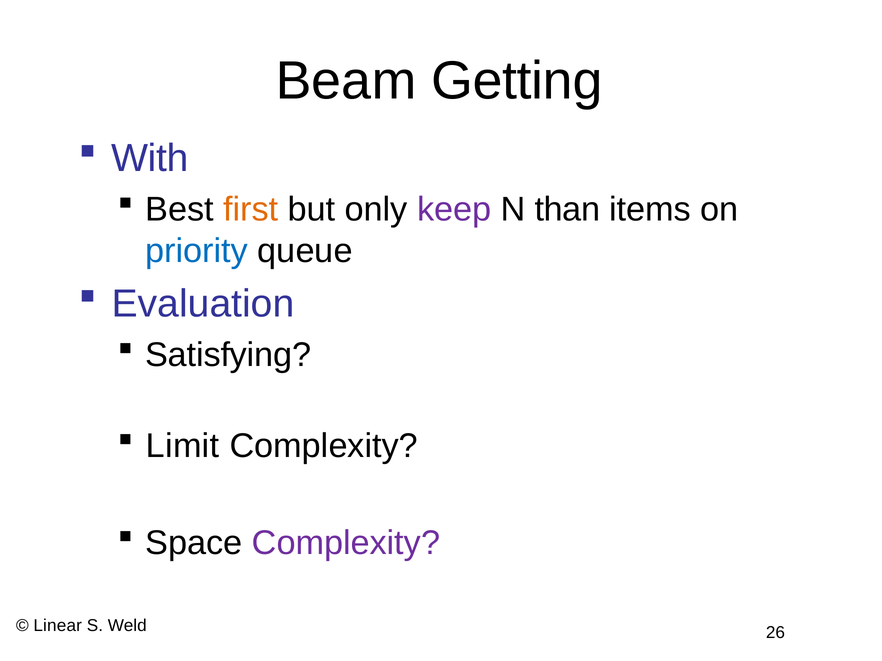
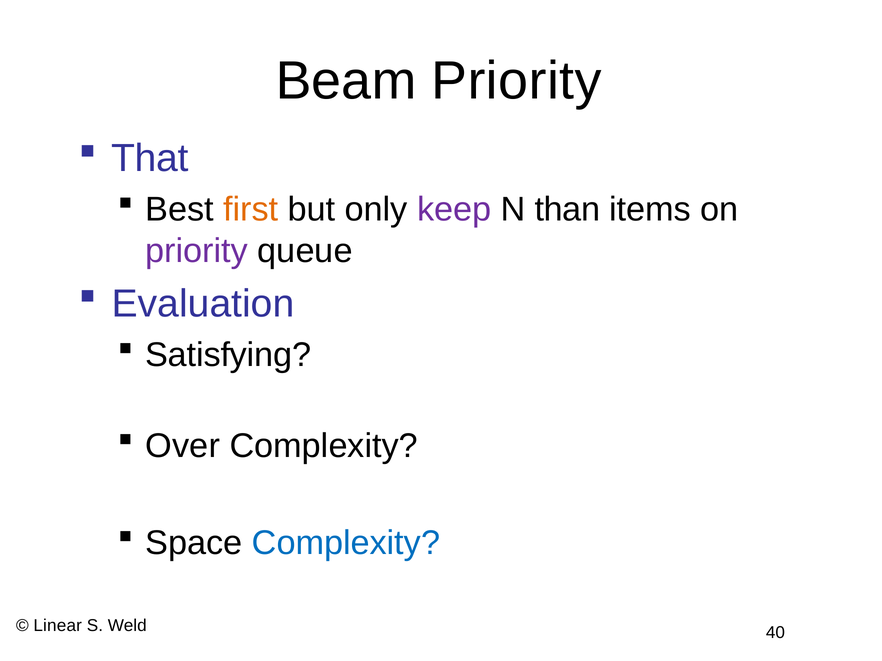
Beam Getting: Getting -> Priority
With: With -> That
priority at (197, 251) colour: blue -> purple
Limit: Limit -> Over
Complexity at (346, 543) colour: purple -> blue
26: 26 -> 40
